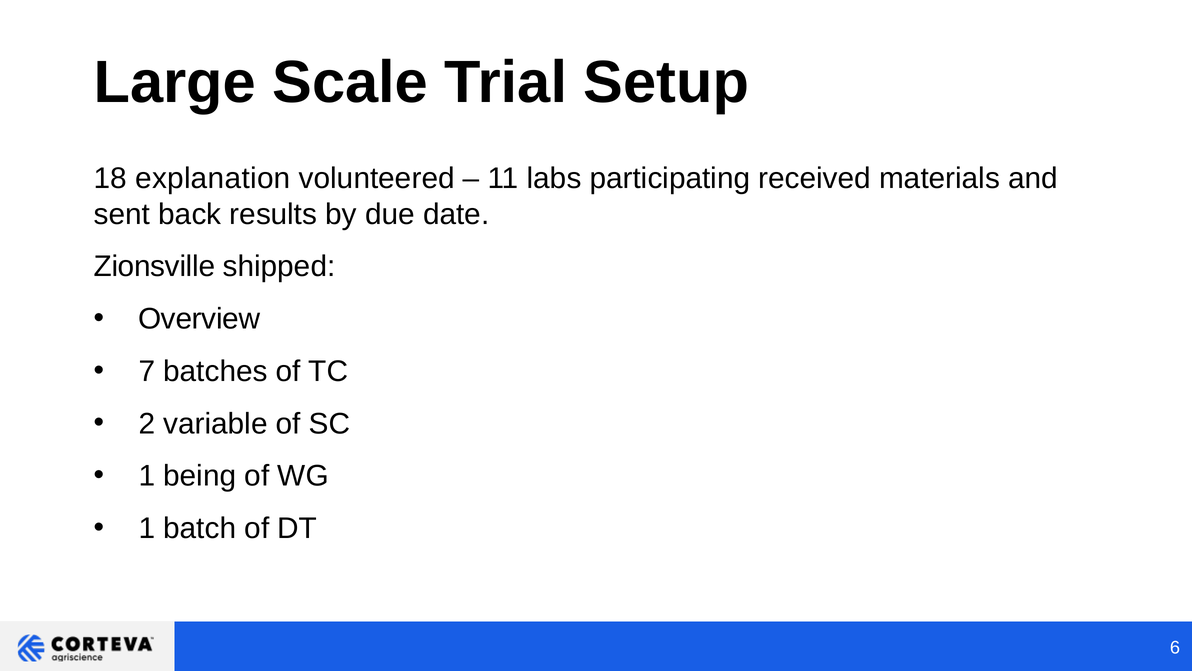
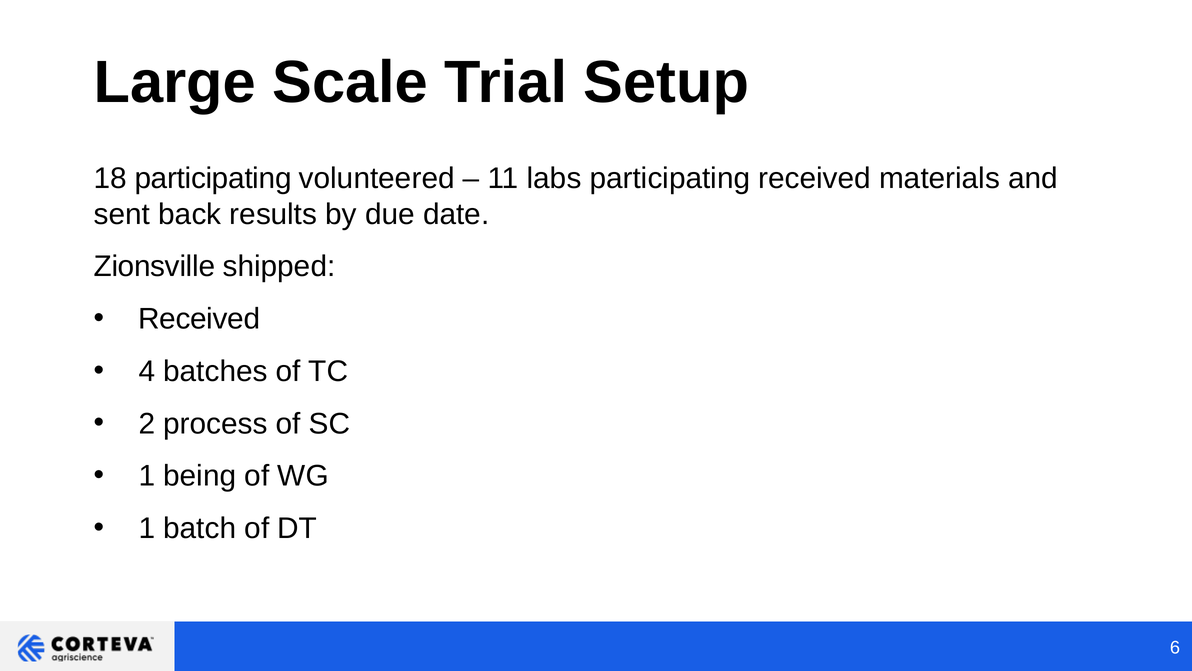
18 explanation: explanation -> participating
Overview at (199, 319): Overview -> Received
7: 7 -> 4
variable: variable -> process
